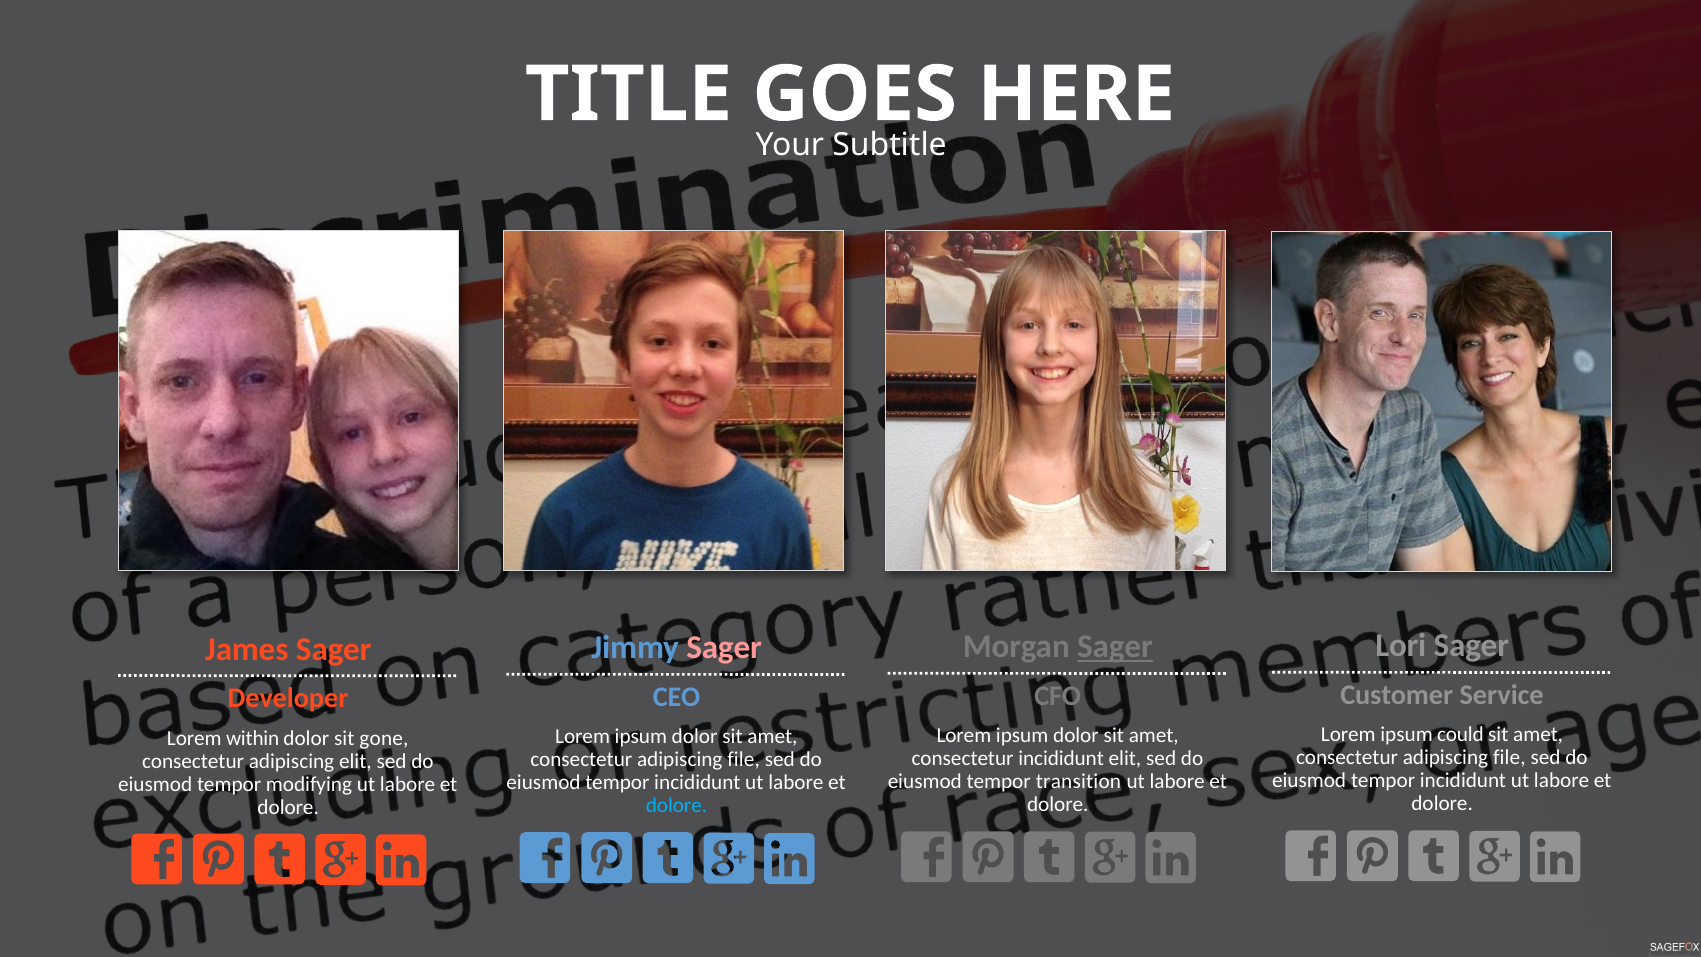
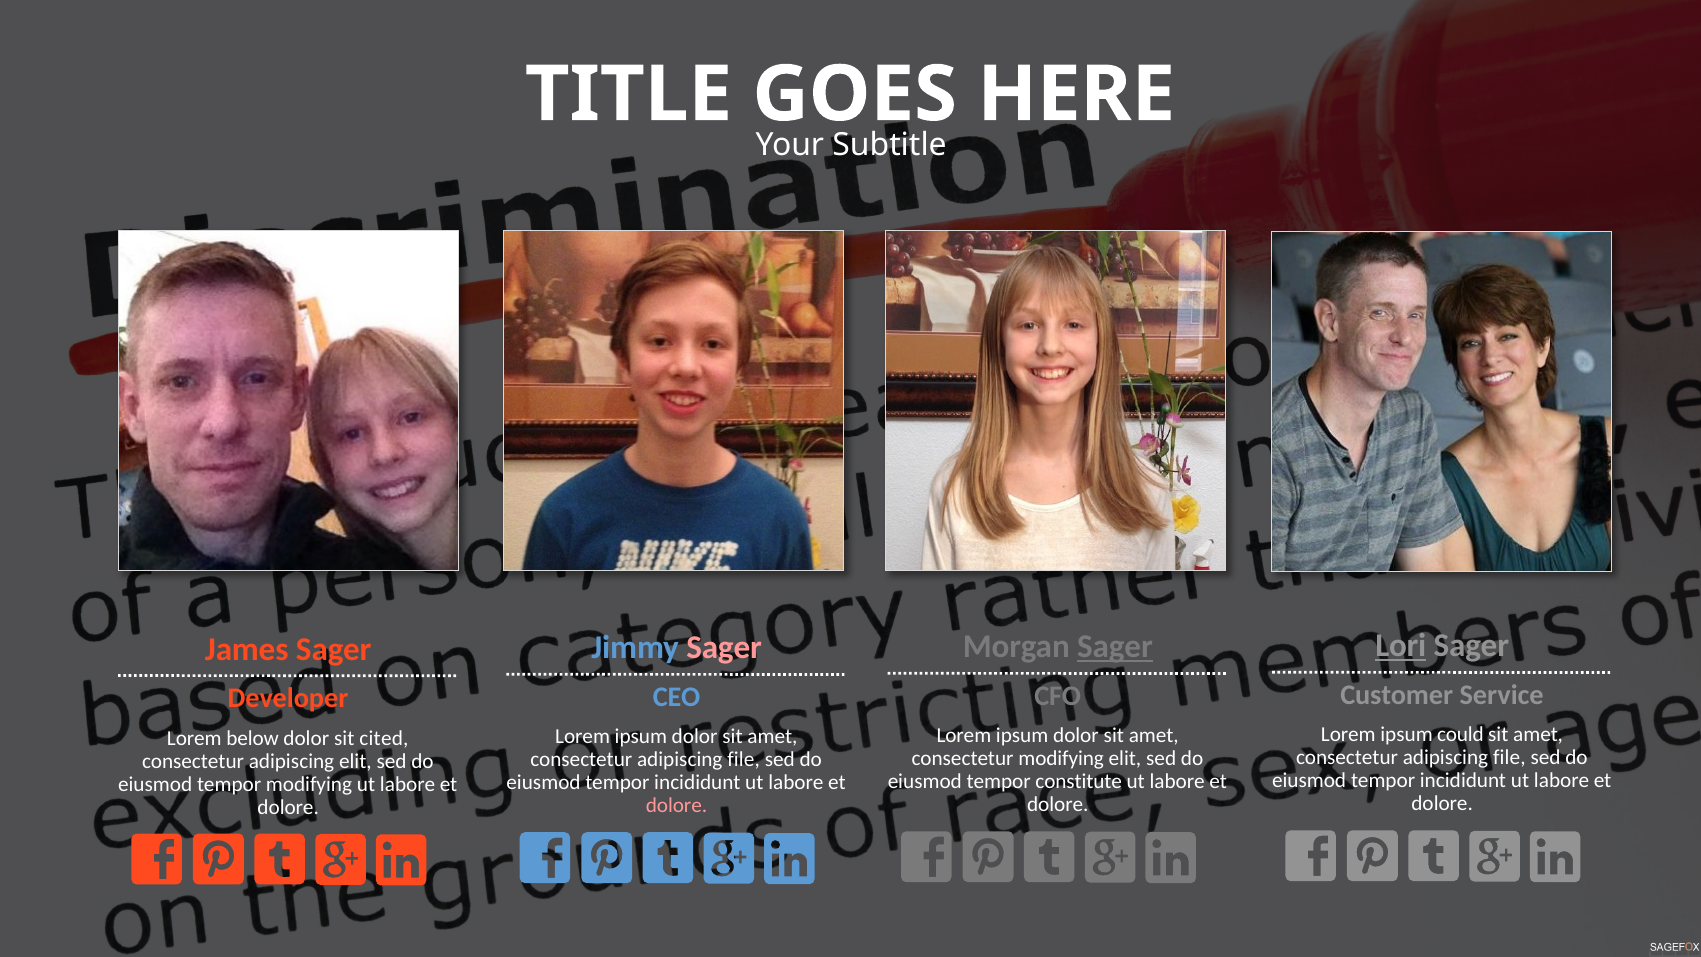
Lori underline: none -> present
within: within -> below
gone: gone -> cited
consectetur incididunt: incididunt -> modifying
transition: transition -> constitute
dolore at (676, 806) colour: light blue -> pink
